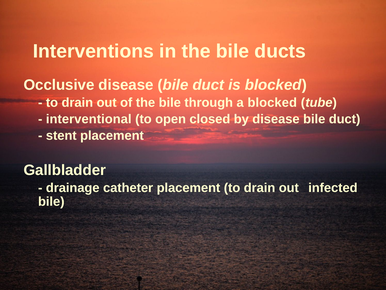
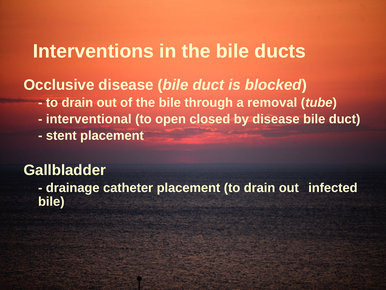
a blocked: blocked -> removal
